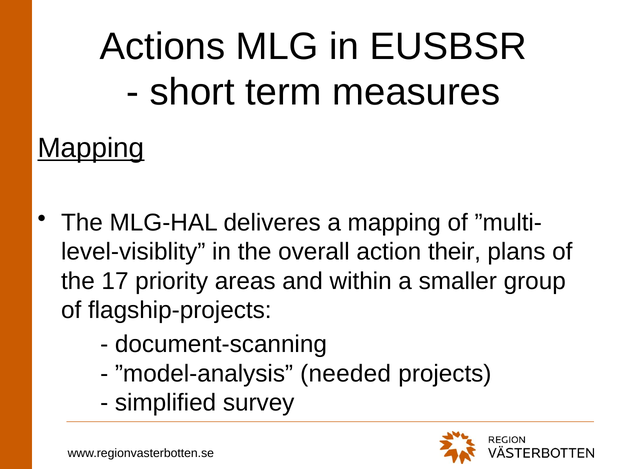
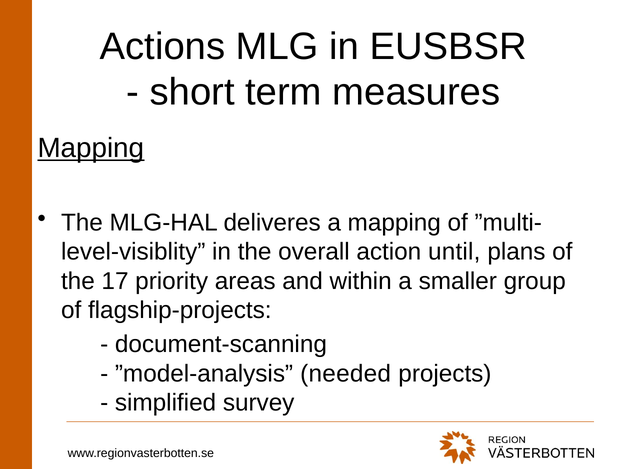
their: their -> until
